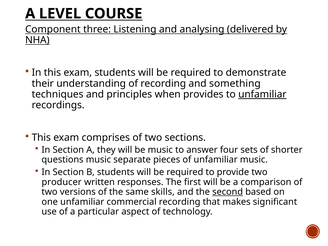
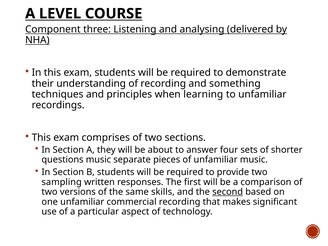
provides: provides -> learning
unfamiliar at (262, 94) underline: present -> none
be music: music -> about
producer: producer -> sampling
